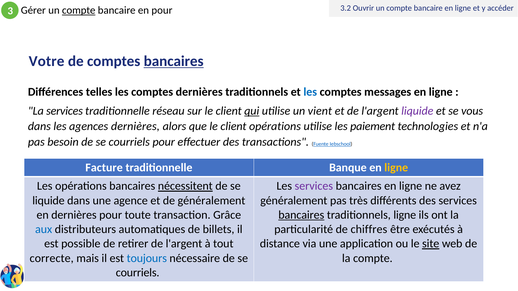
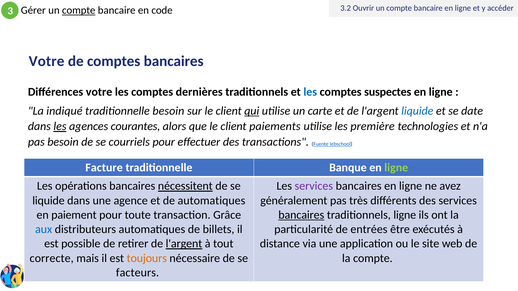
en pour: pour -> code
bancaires at (174, 61) underline: present -> none
Différences telles: telles -> votre
messages: messages -> suspectes
La services: services -> indiqué
traditionnelle réseau: réseau -> besoin
vient: vient -> carte
liquide at (417, 111) colour: purple -> blue
vous: vous -> date
les at (60, 127) underline: none -> present
agences dernières: dernières -> courantes
client opérations: opérations -> paiements
paiement: paiement -> première
ligne at (396, 168) colour: yellow -> light green
de généralement: généralement -> automatiques
en dernières: dernières -> paiement
chiffres: chiffres -> entrées
l'argent at (184, 244) underline: none -> present
site underline: present -> none
toujours colour: blue -> orange
courriels at (138, 273): courriels -> facteurs
